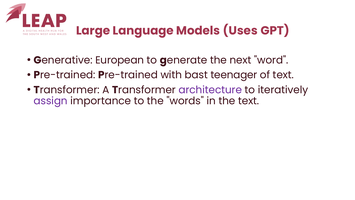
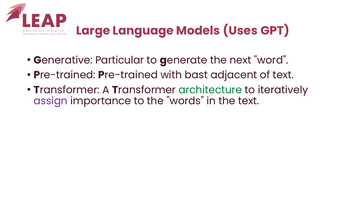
European: European -> Particular
teenager: teenager -> adjacent
architecture colour: purple -> green
